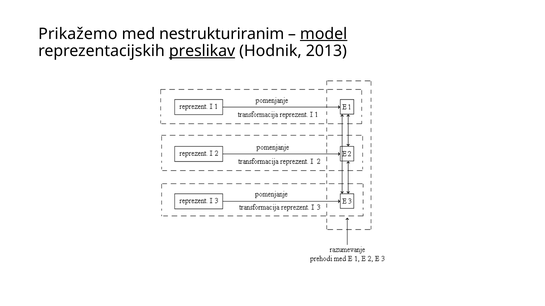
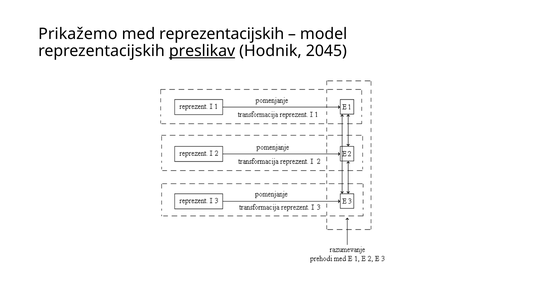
med nestrukturiranim: nestrukturiranim -> reprezentacijskih
model underline: present -> none
2013: 2013 -> 2045
